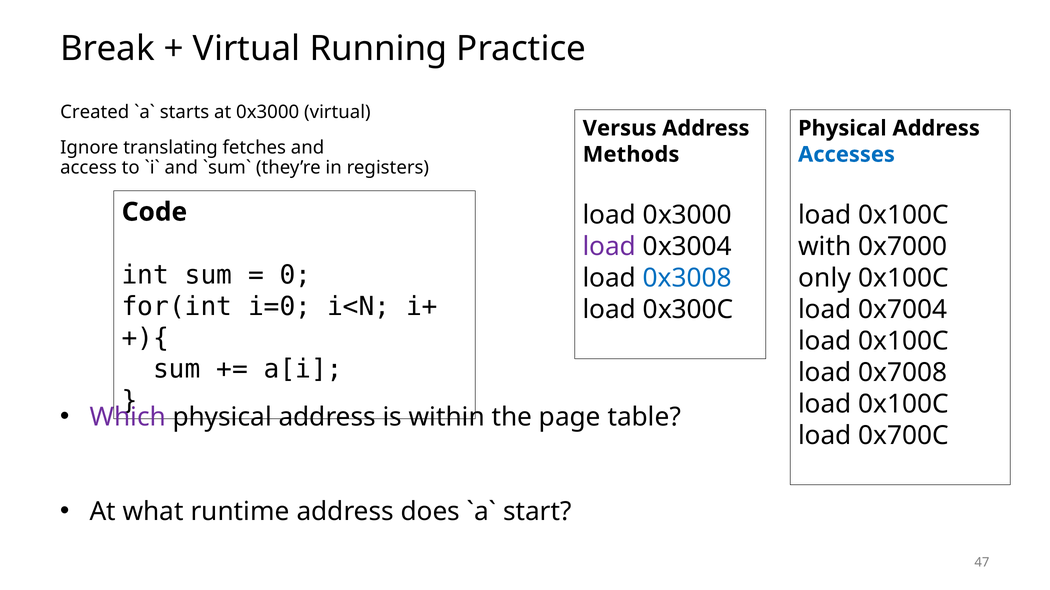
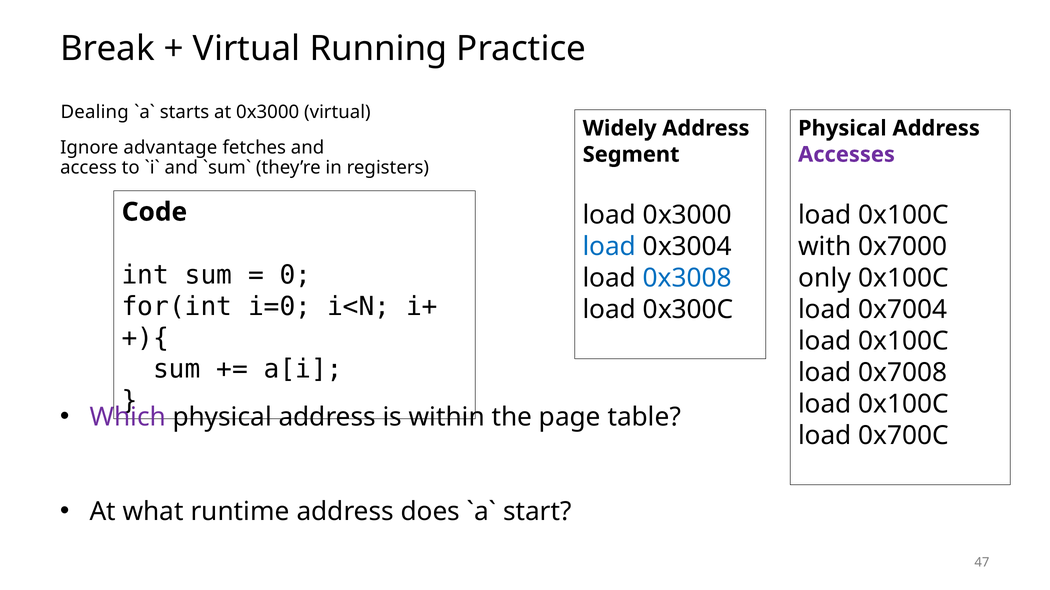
Created: Created -> Dealing
Versus: Versus -> Widely
translating: translating -> advantage
Methods: Methods -> Segment
Accesses colour: blue -> purple
load at (609, 247) colour: purple -> blue
